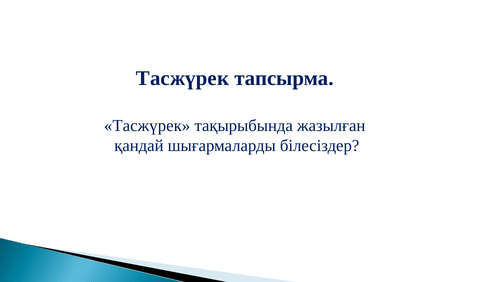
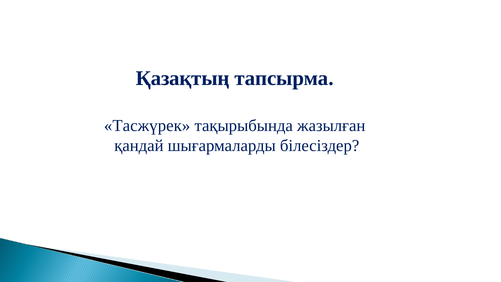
Тасжүрек at (183, 78): Тасжүрек -> Қазақтың
